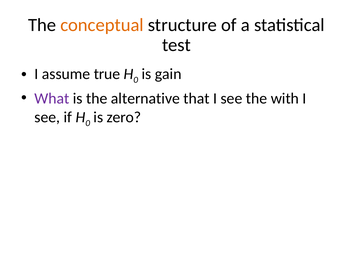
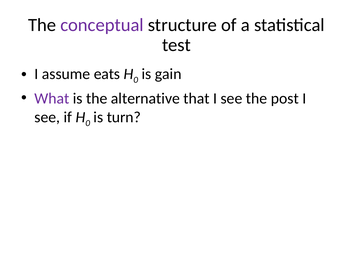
conceptual colour: orange -> purple
true: true -> eats
with: with -> post
zero: zero -> turn
